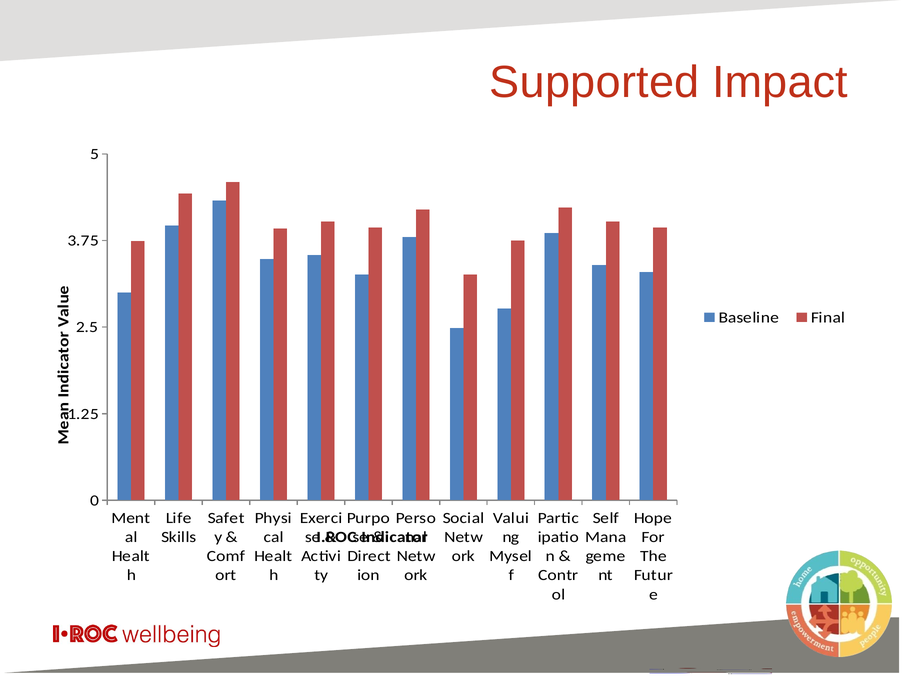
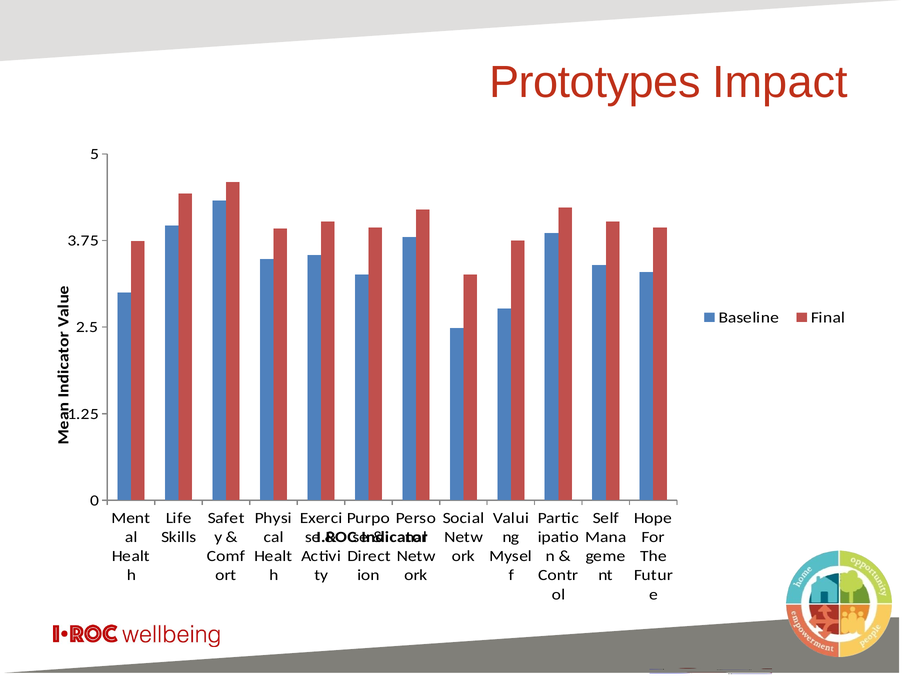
Supported: Supported -> Prototypes
